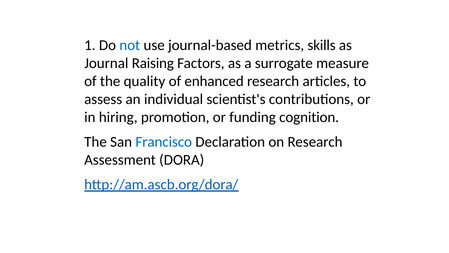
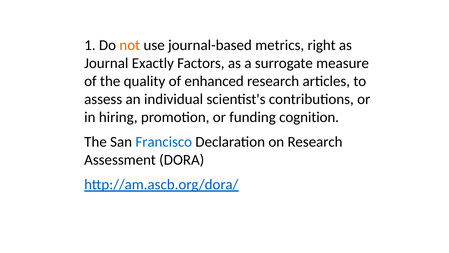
not colour: blue -> orange
skills: skills -> right
Raising: Raising -> Exactly
